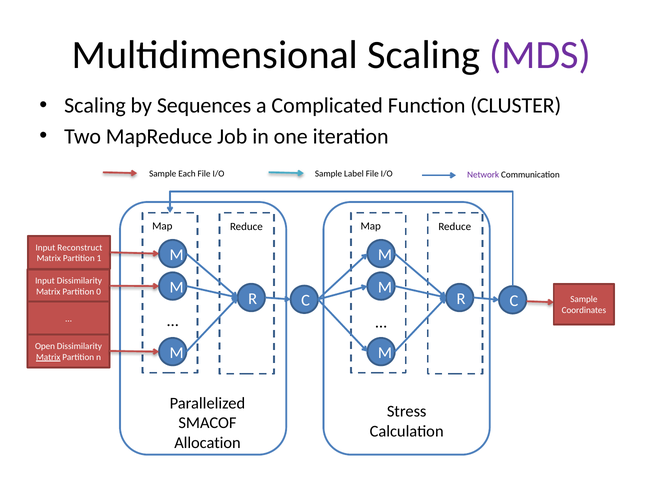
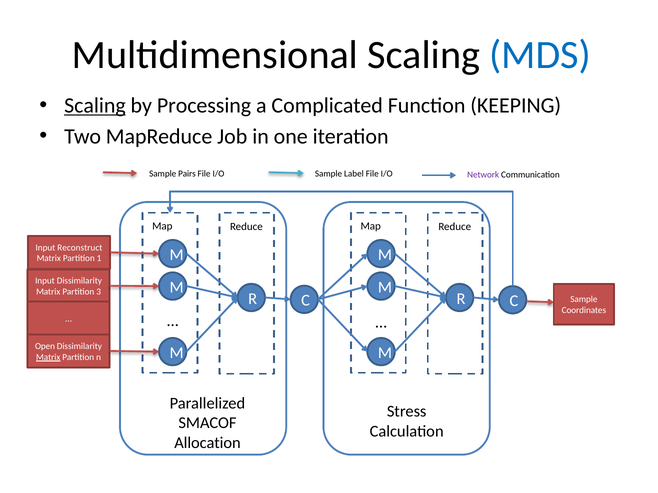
MDS colour: purple -> blue
Scaling at (95, 106) underline: none -> present
Sequences: Sequences -> Processing
CLUSTER: CLUSTER -> KEEPING
Each: Each -> Pairs
0: 0 -> 3
